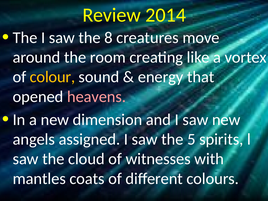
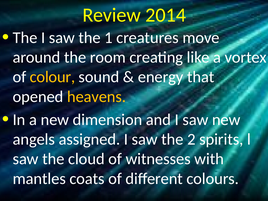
8: 8 -> 1
heavens colour: pink -> yellow
5: 5 -> 2
